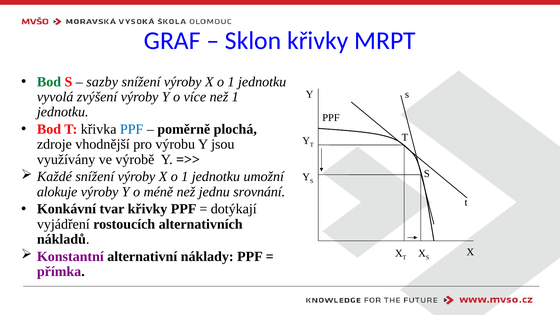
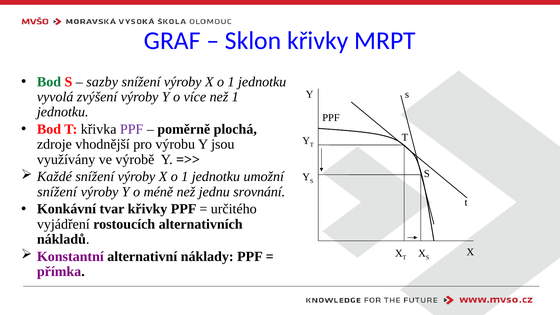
PPF at (132, 129) colour: blue -> purple
alokuje at (57, 192): alokuje -> snížení
dotýkají: dotýkají -> určitého
